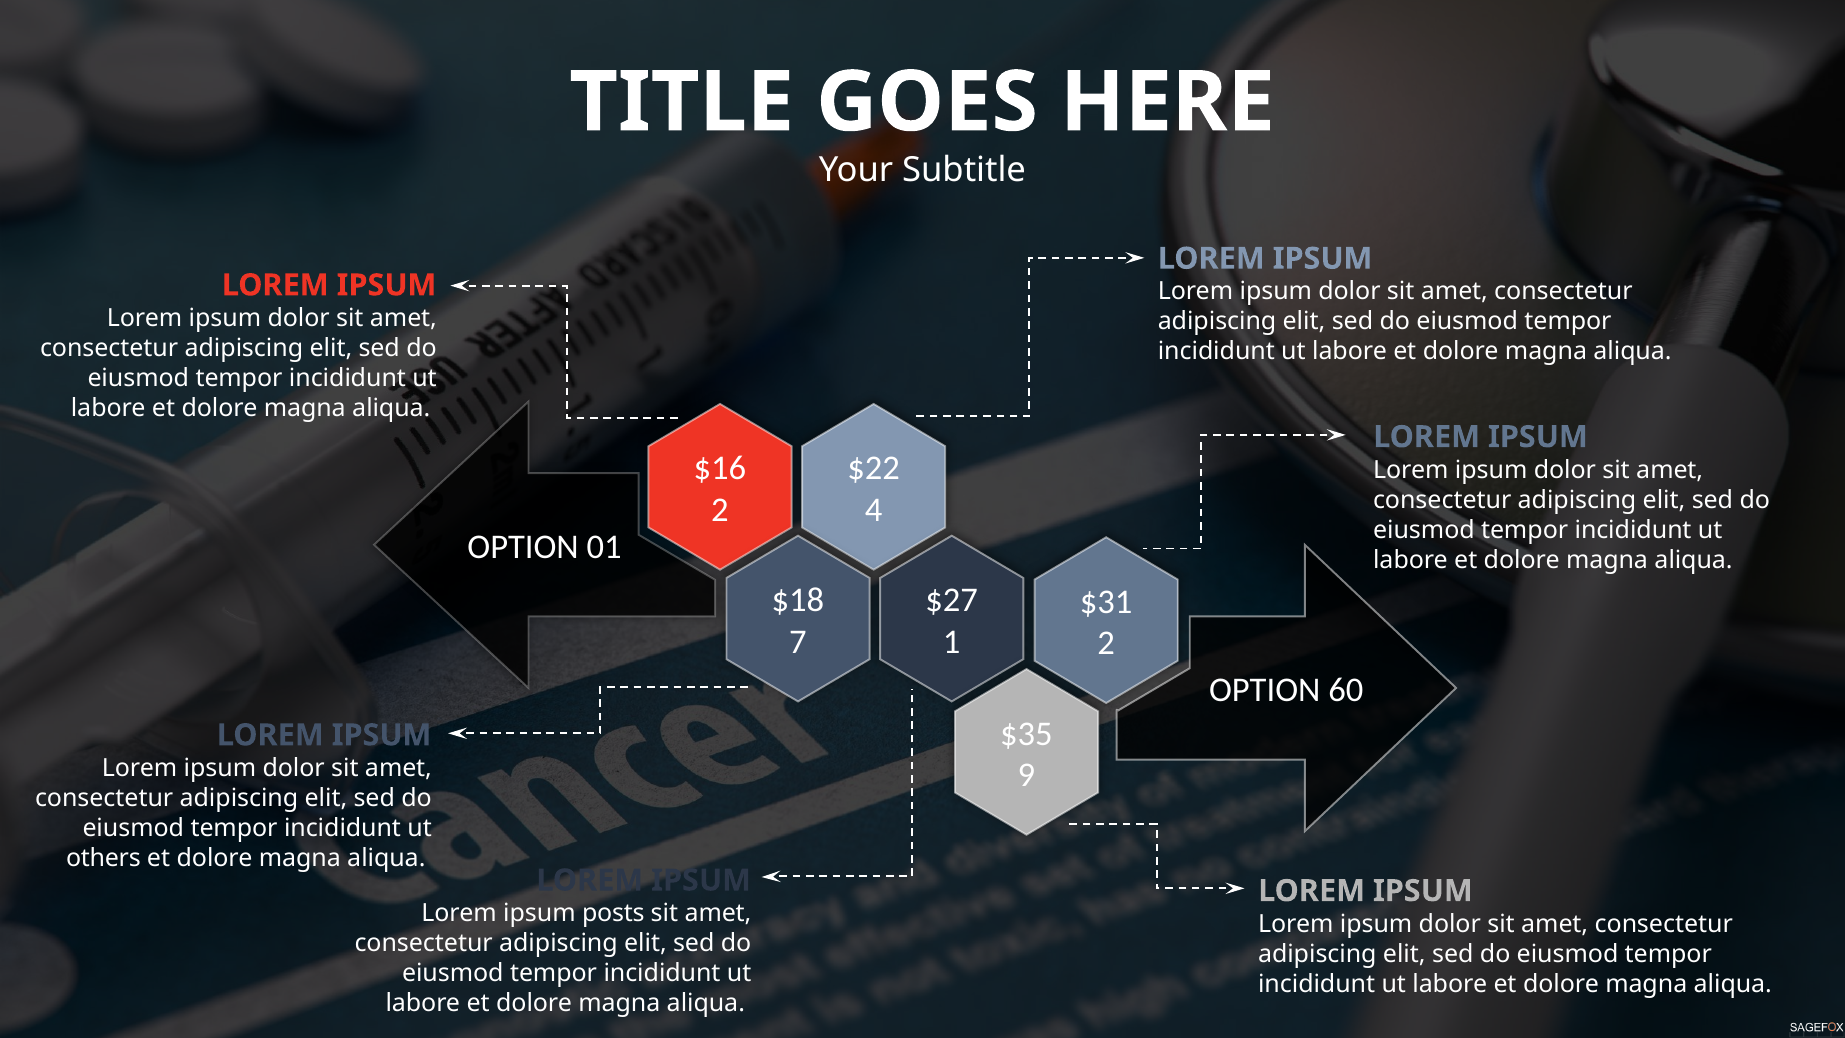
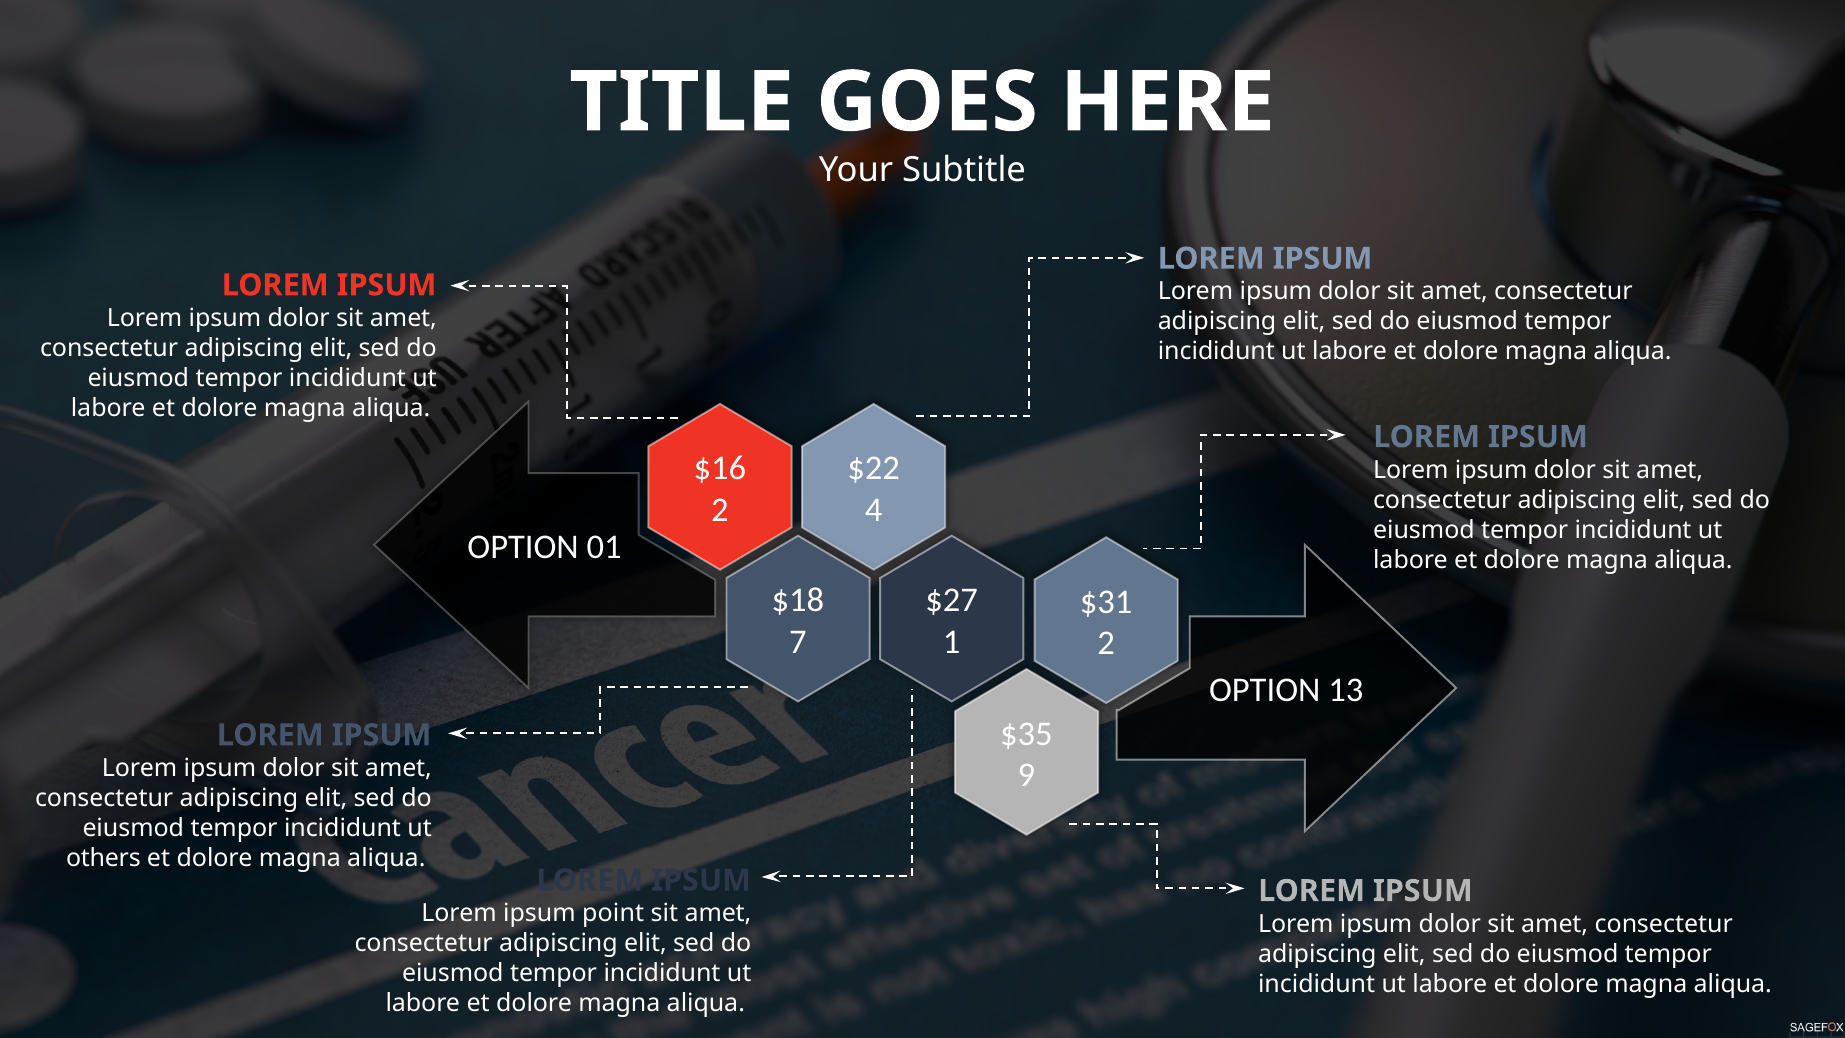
60: 60 -> 13
posts: posts -> point
